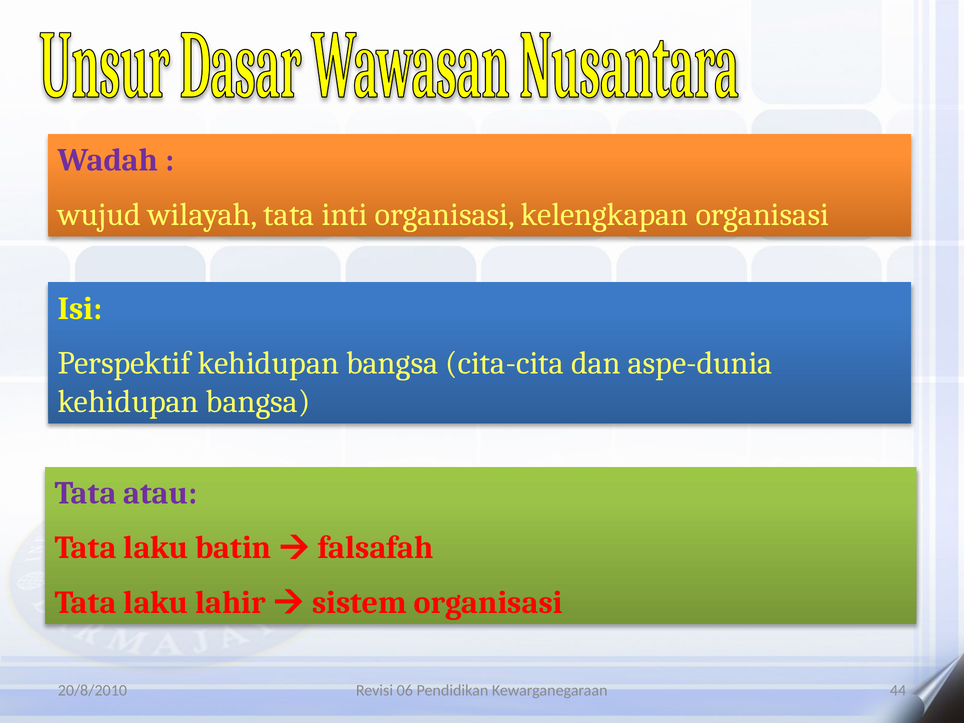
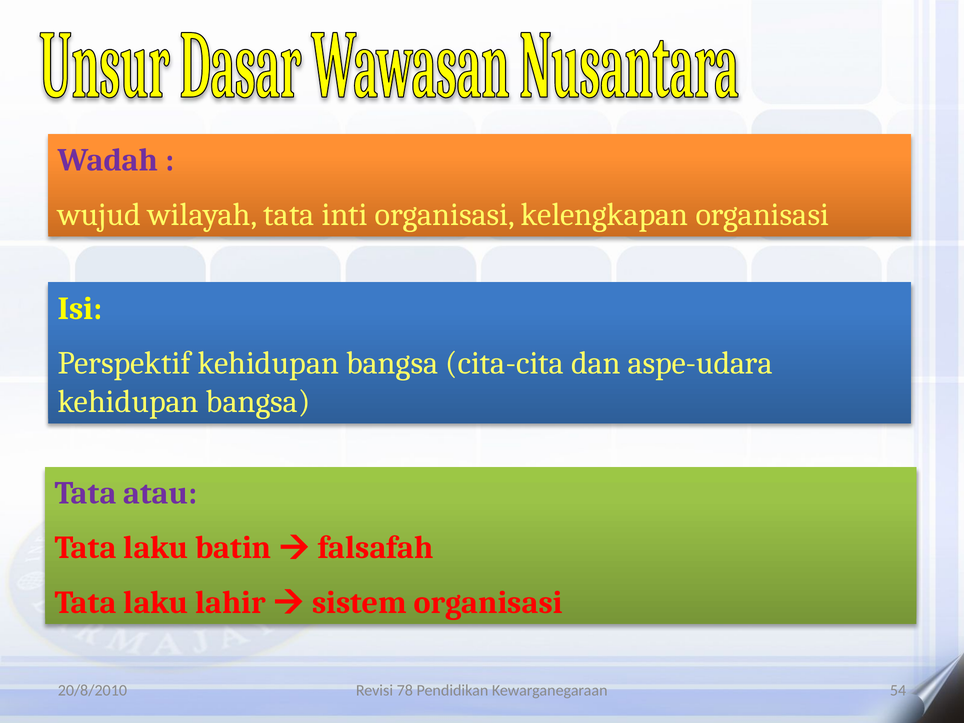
aspe-dunia: aspe-dunia -> aspe-udara
06: 06 -> 78
44: 44 -> 54
